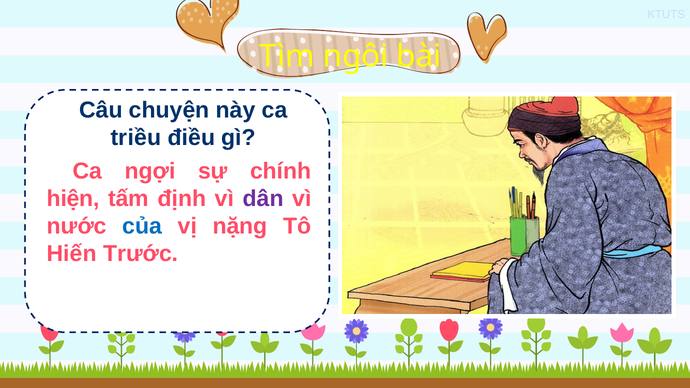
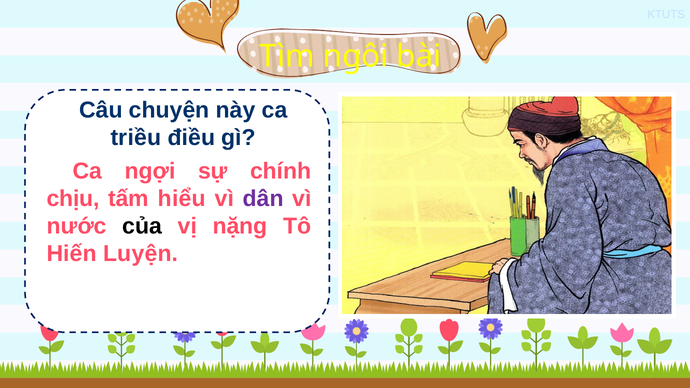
hiện: hiện -> chịu
định: định -> hiểu
của colour: blue -> black
Trước: Trước -> Luyện
